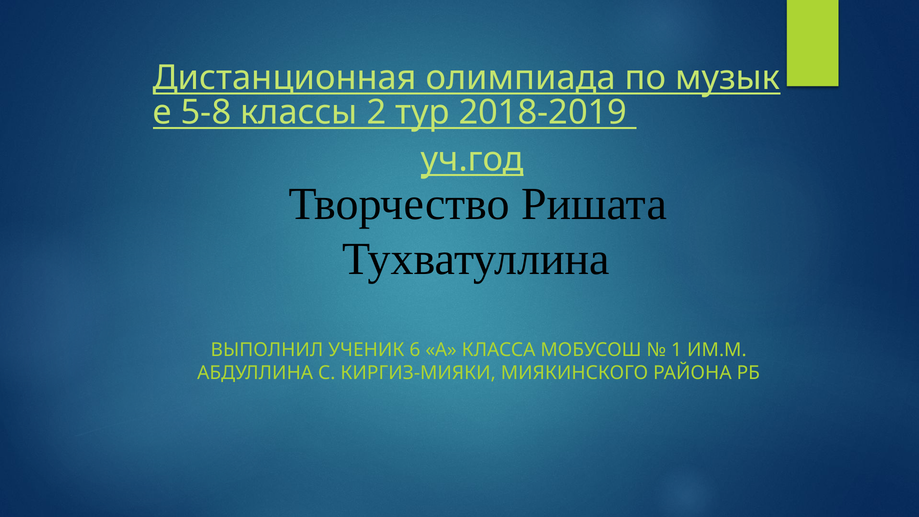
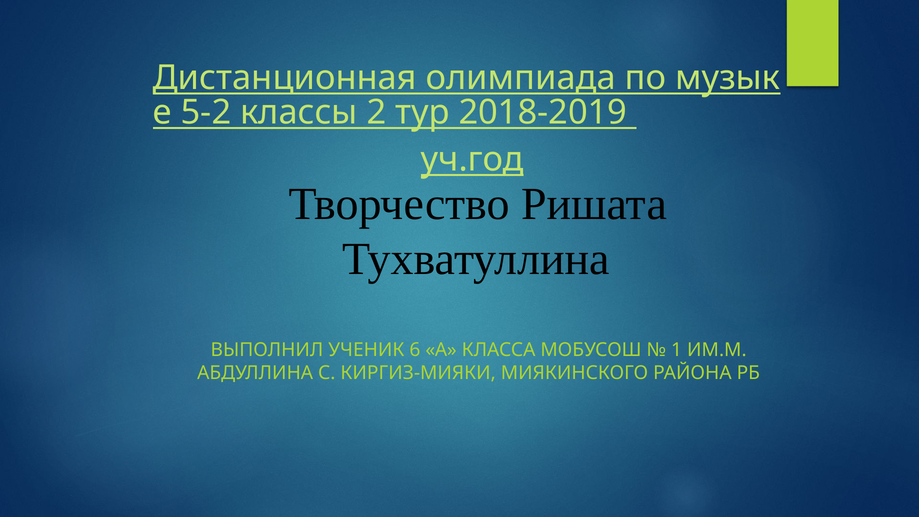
5-8: 5-8 -> 5-2
